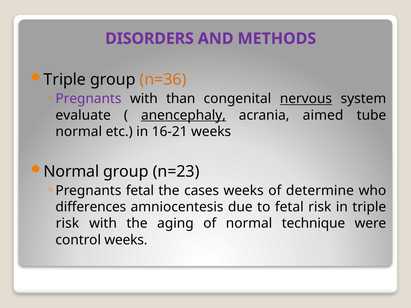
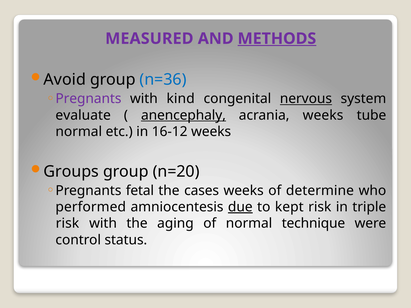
DISORDERS: DISORDERS -> MEASURED
METHODS underline: none -> present
Triple at (65, 80): Triple -> Avoid
n=36 colour: orange -> blue
than: than -> kind
acrania aimed: aimed -> weeks
16-21: 16-21 -> 16-12
Normal at (71, 172): Normal -> Groups
n=23: n=23 -> n=20
differences: differences -> performed
due underline: none -> present
to fetal: fetal -> kept
control weeks: weeks -> status
